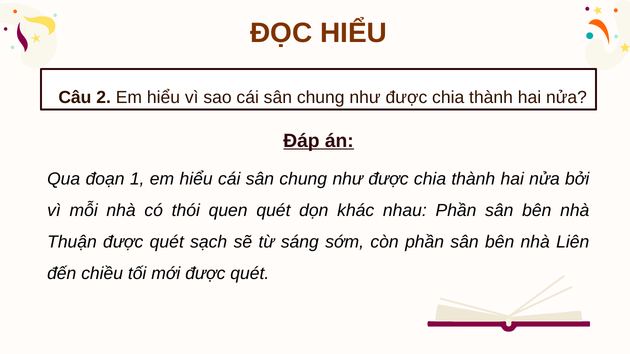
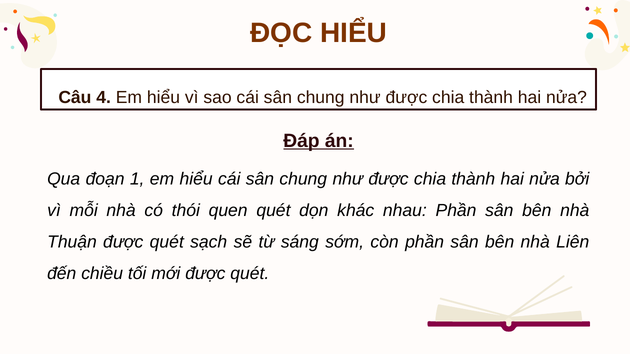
2: 2 -> 4
